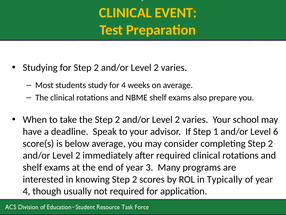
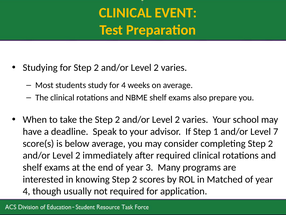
6: 6 -> 7
Typically: Typically -> Matched
